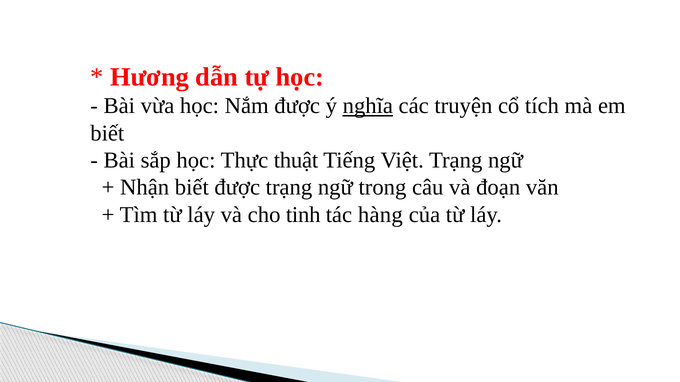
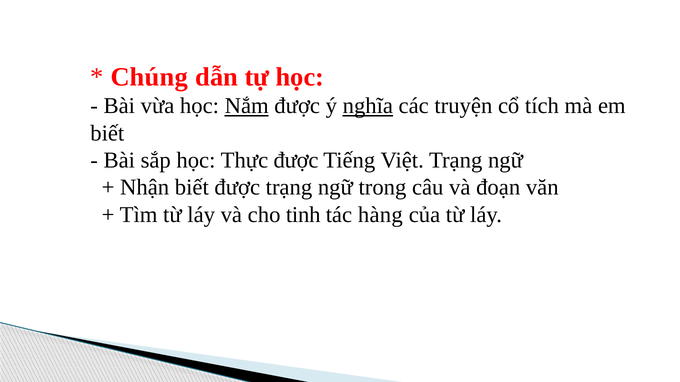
Hương: Hương -> Chúng
Nắm underline: none -> present
Thực thuật: thuật -> được
